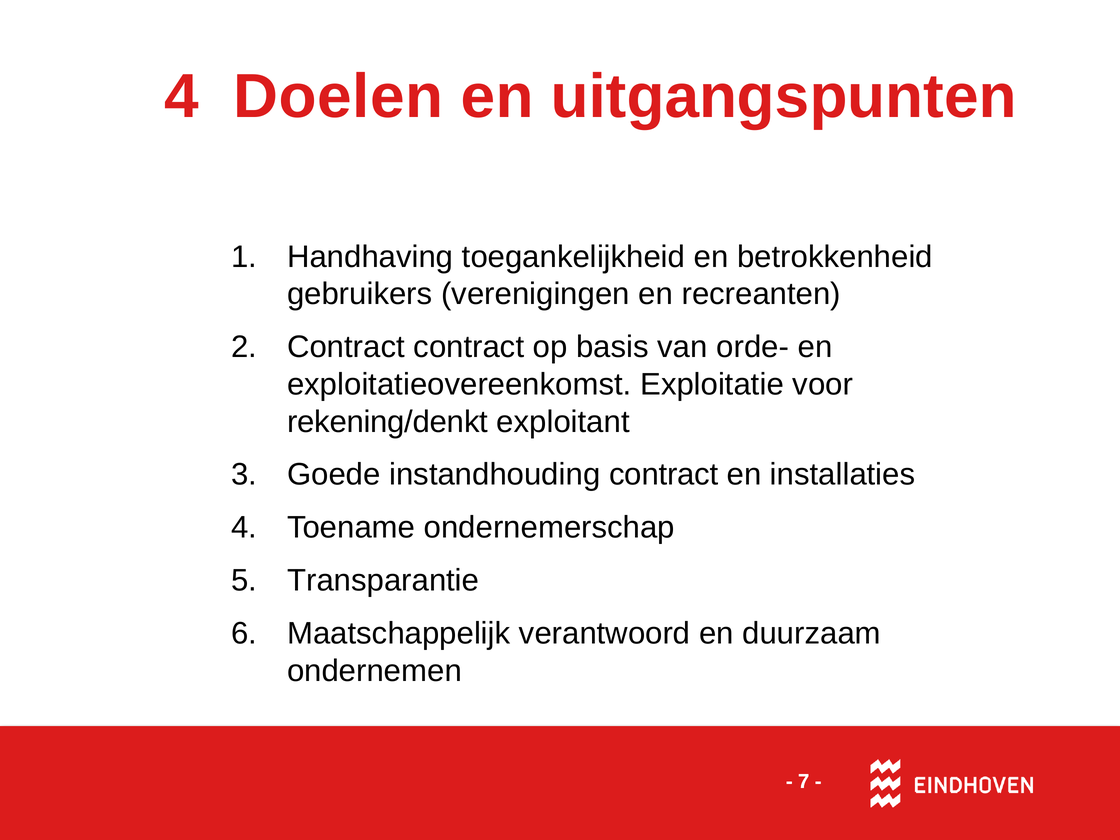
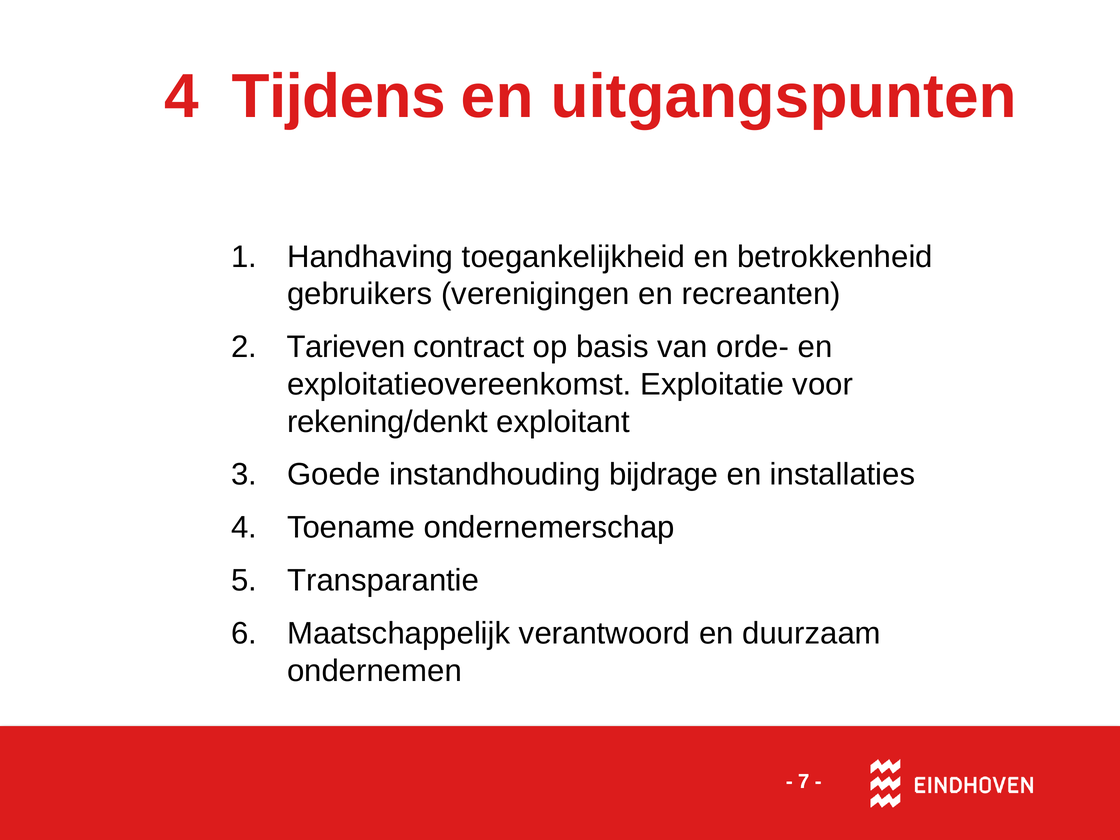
Doelen: Doelen -> Tijdens
Contract at (346, 347): Contract -> Tarieven
instandhouding contract: contract -> bijdrage
